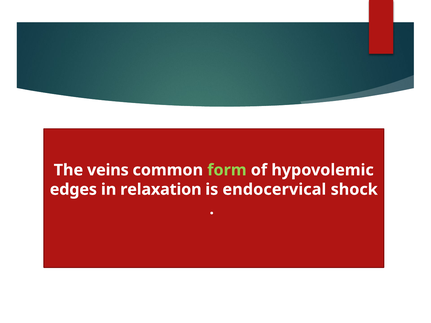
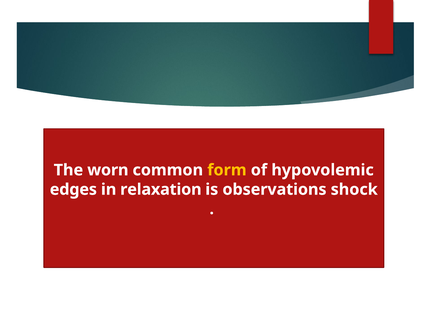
veins: veins -> worn
form colour: light green -> yellow
endocervical: endocervical -> observations
